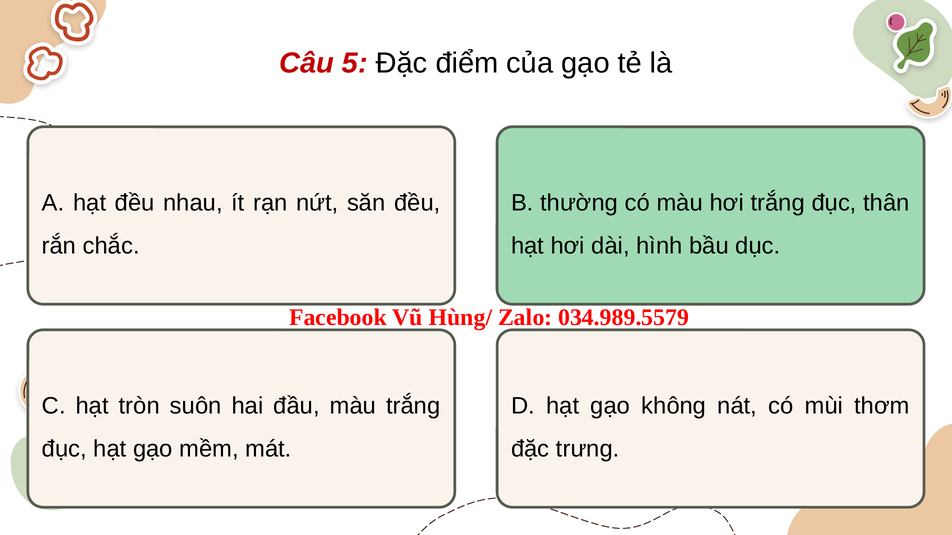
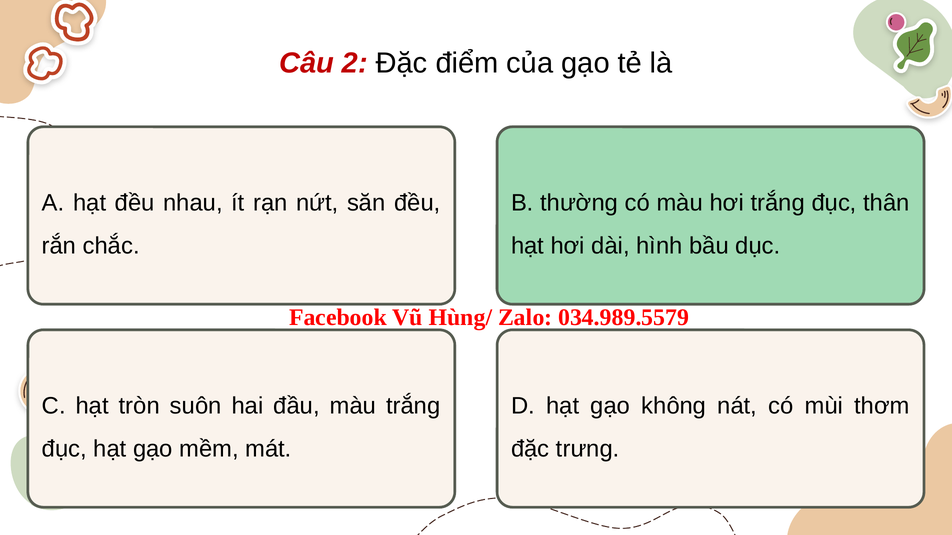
5: 5 -> 2
